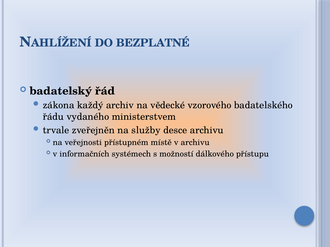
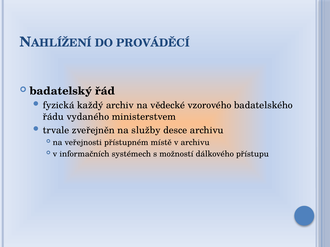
BEZPLATNÉ: BEZPLATNÉ -> PROVÁDĚCÍ
zákona: zákona -> fyzická
